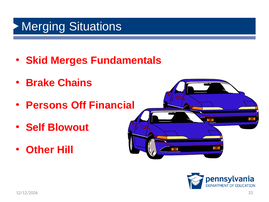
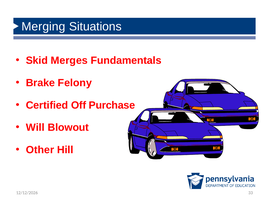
Chains: Chains -> Felony
Persons: Persons -> Certified
Financial: Financial -> Purchase
Self: Self -> Will
